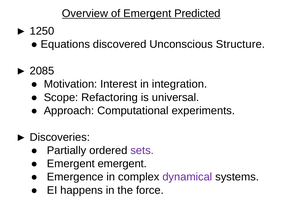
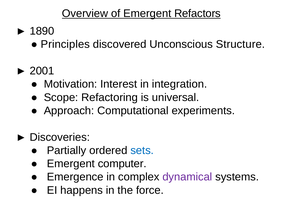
Predicted: Predicted -> Refactors
1250: 1250 -> 1890
Equations: Equations -> Principles
2085: 2085 -> 2001
sets colour: purple -> blue
Emergent emergent: emergent -> computer
